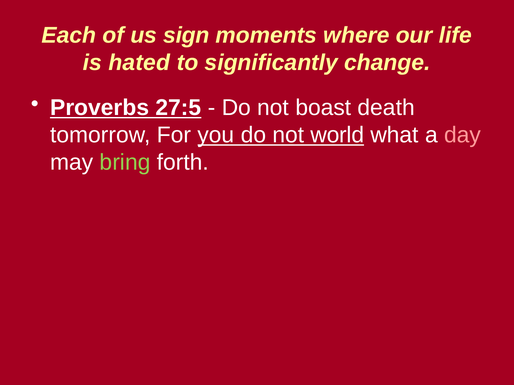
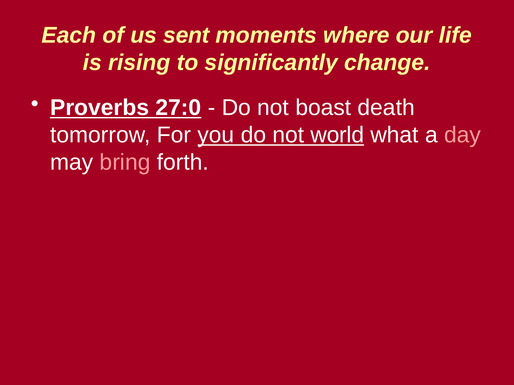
sign: sign -> sent
hated: hated -> rising
27:5: 27:5 -> 27:0
bring colour: light green -> pink
